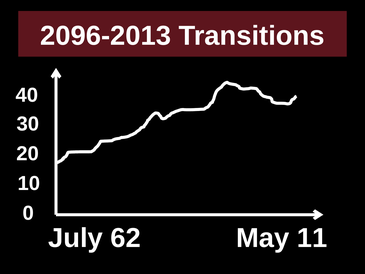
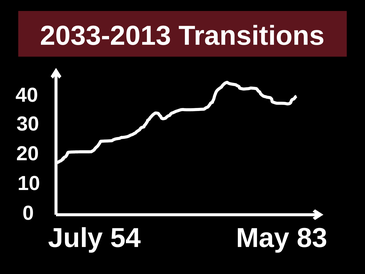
2096-2013: 2096-2013 -> 2033-2013
62: 62 -> 54
11: 11 -> 83
